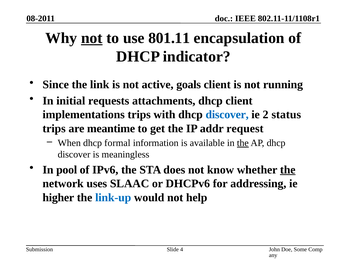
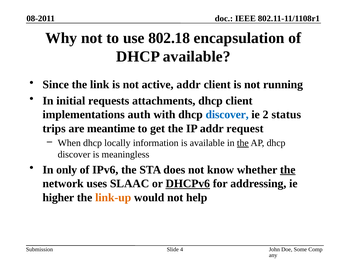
not at (92, 38) underline: present -> none
801.11: 801.11 -> 802.18
DHCP indicator: indicator -> available
active goals: goals -> addr
implementations trips: trips -> auth
formal: formal -> locally
pool: pool -> only
DHCPv6 underline: none -> present
link-up colour: blue -> orange
